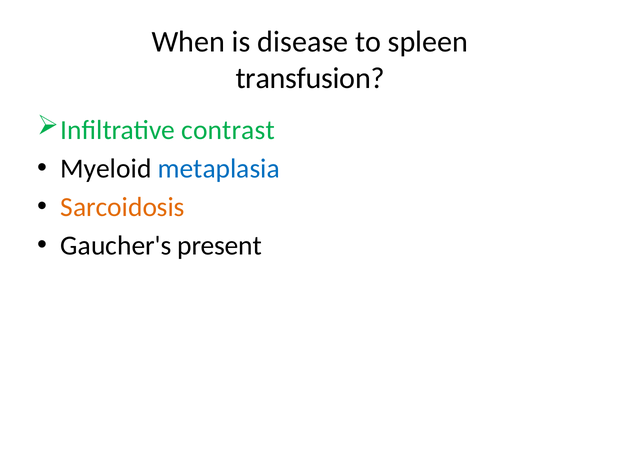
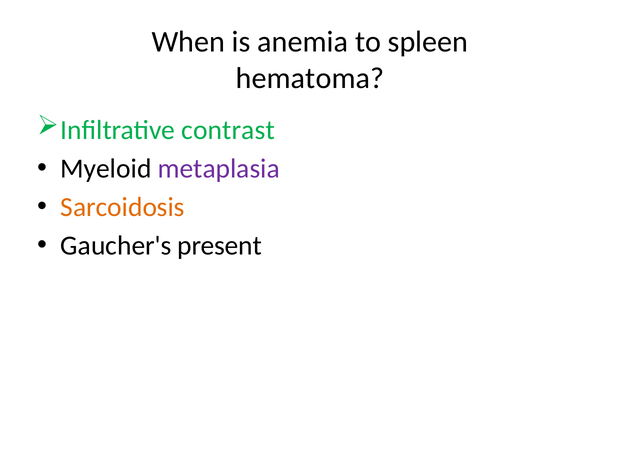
disease: disease -> anemia
transfusion: transfusion -> hematoma
metaplasia colour: blue -> purple
